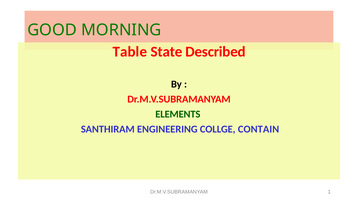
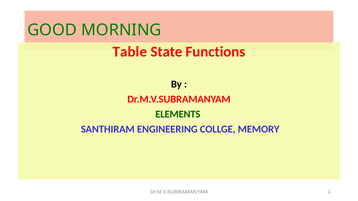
Described: Described -> Functions
CONTAIN: CONTAIN -> MEMORY
